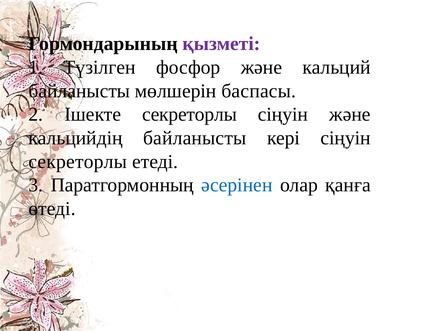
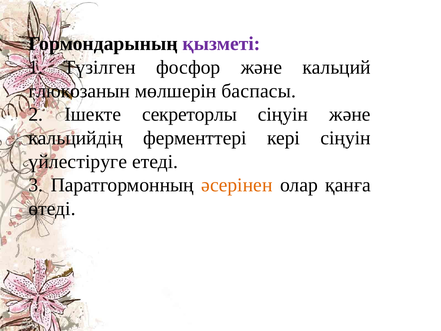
байланысты at (79, 91): байланысты -> глюкозанын
кальцийдің байланысты: байланысты -> ферменттері
секреторлы at (78, 161): секреторлы -> үйлестіруге
әсерінен colour: blue -> orange
